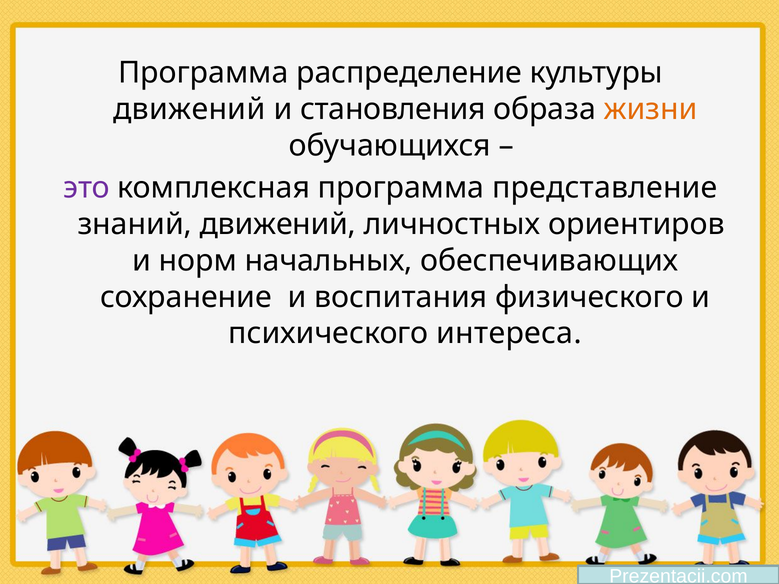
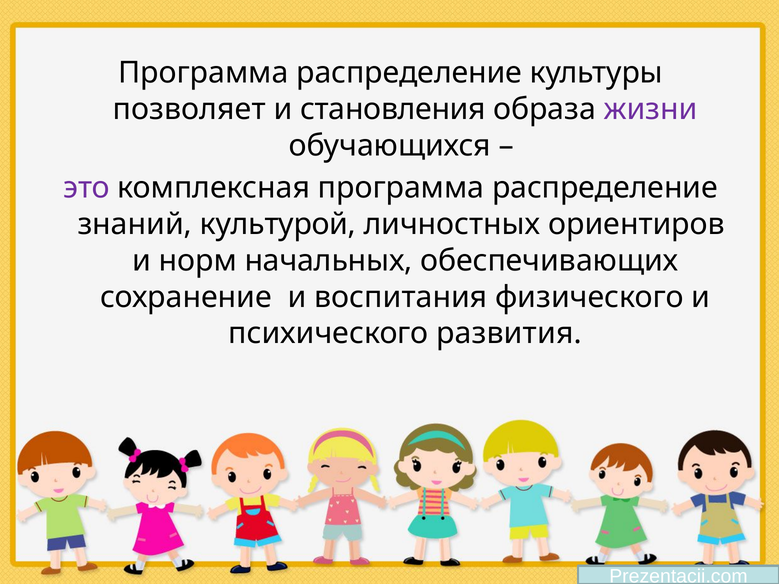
движений at (189, 109): движений -> позволяет
жизни colour: orange -> purple
комплексная программа представление: представление -> распределение
знаний движений: движений -> культурой
интереса: интереса -> развития
